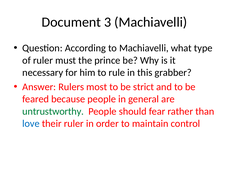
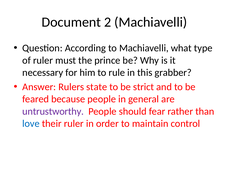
3: 3 -> 2
most: most -> state
untrustworthy colour: green -> purple
